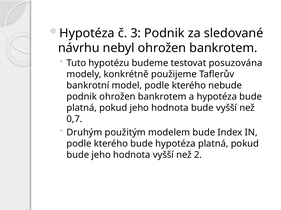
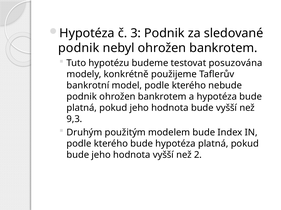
návrhu at (79, 48): návrhu -> podnik
0,7: 0,7 -> 9,3
